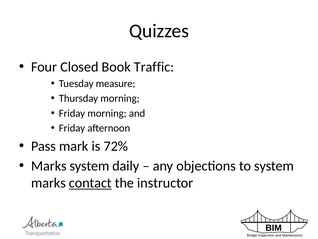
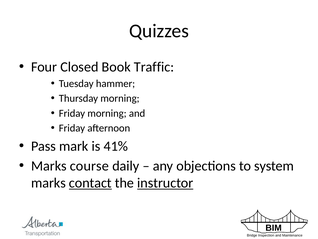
measure: measure -> hammer
72%: 72% -> 41%
Marks system: system -> course
instructor underline: none -> present
